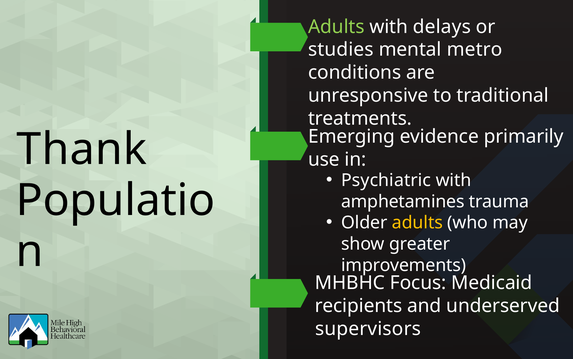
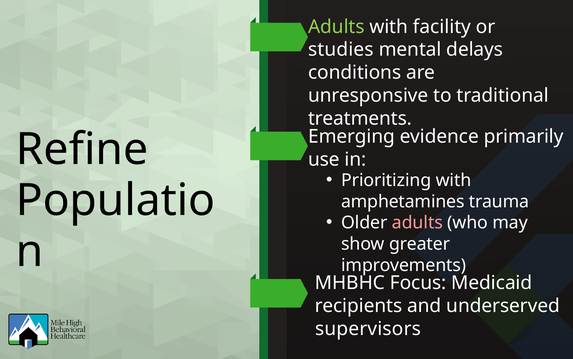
delays: delays -> facility
metro: metro -> delays
Thank: Thank -> Refine
Psychiatric: Psychiatric -> Prioritizing
adults at (417, 223) colour: yellow -> pink
